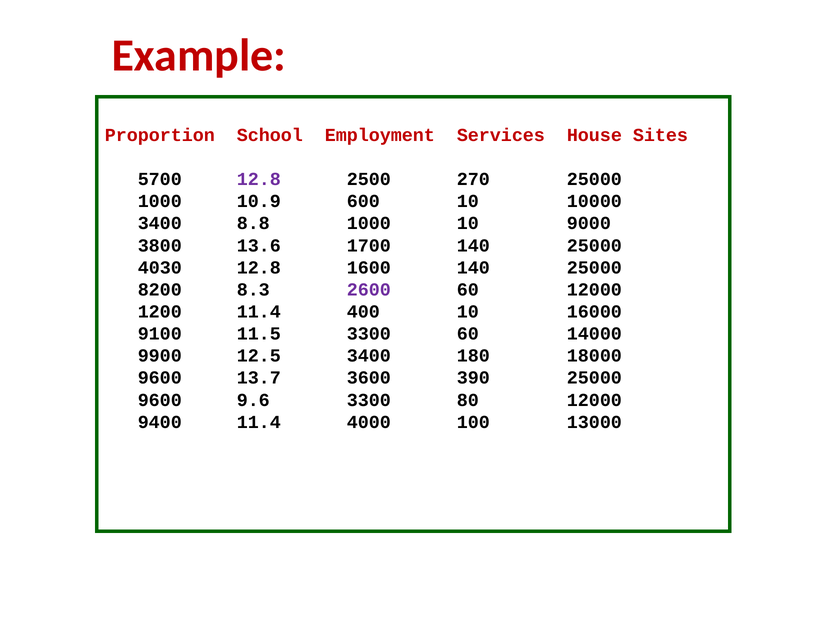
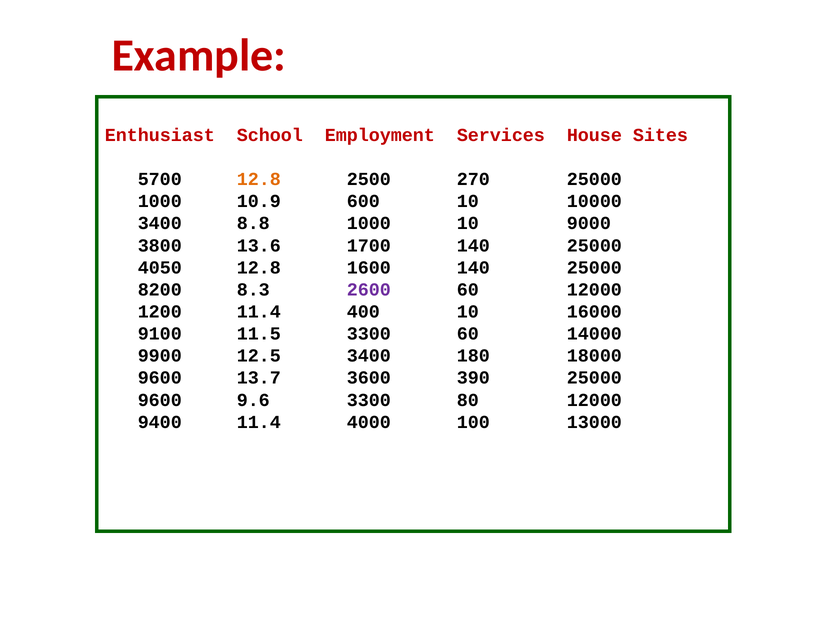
Proportion: Proportion -> Enthusiast
12.8 at (259, 179) colour: purple -> orange
4030: 4030 -> 4050
